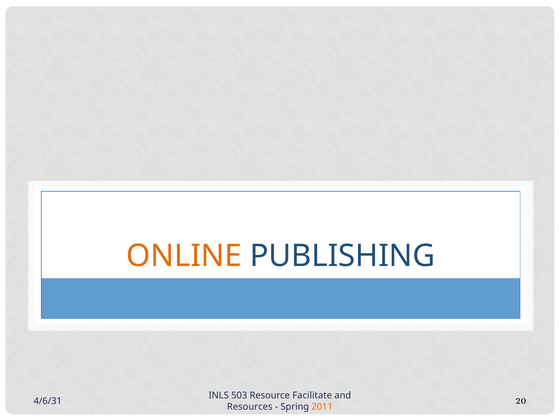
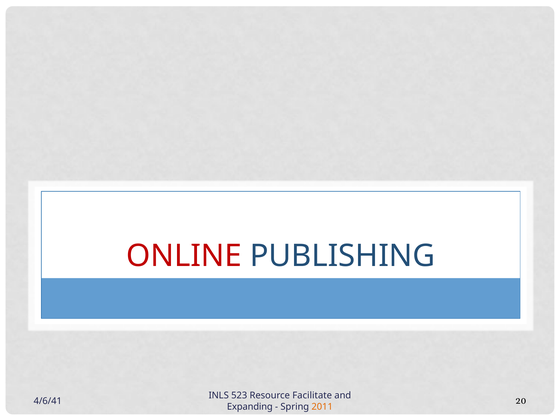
ONLINE colour: orange -> red
503: 503 -> 523
4/6/31: 4/6/31 -> 4/6/41
Resources: Resources -> Expanding
